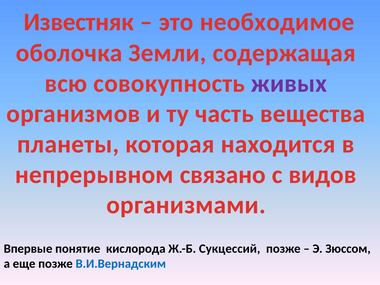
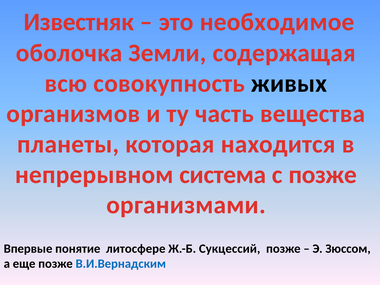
живых colour: purple -> black
связано: связано -> система
с видов: видов -> позже
кислорода: кислорода -> литосфере
